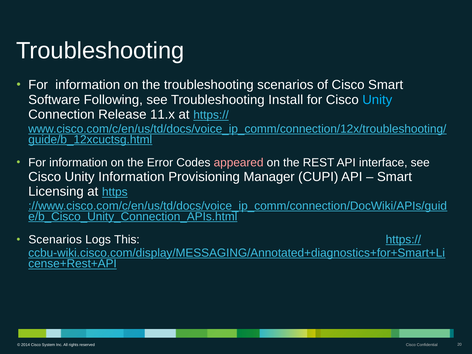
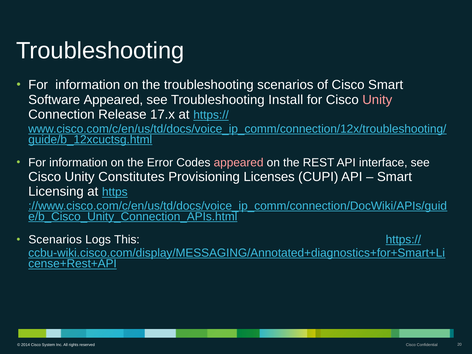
Software Following: Following -> Appeared
Unity at (377, 100) colour: light blue -> pink
11.x: 11.x -> 17.x
Unity Information: Information -> Constitutes
Manager: Manager -> Licenses
